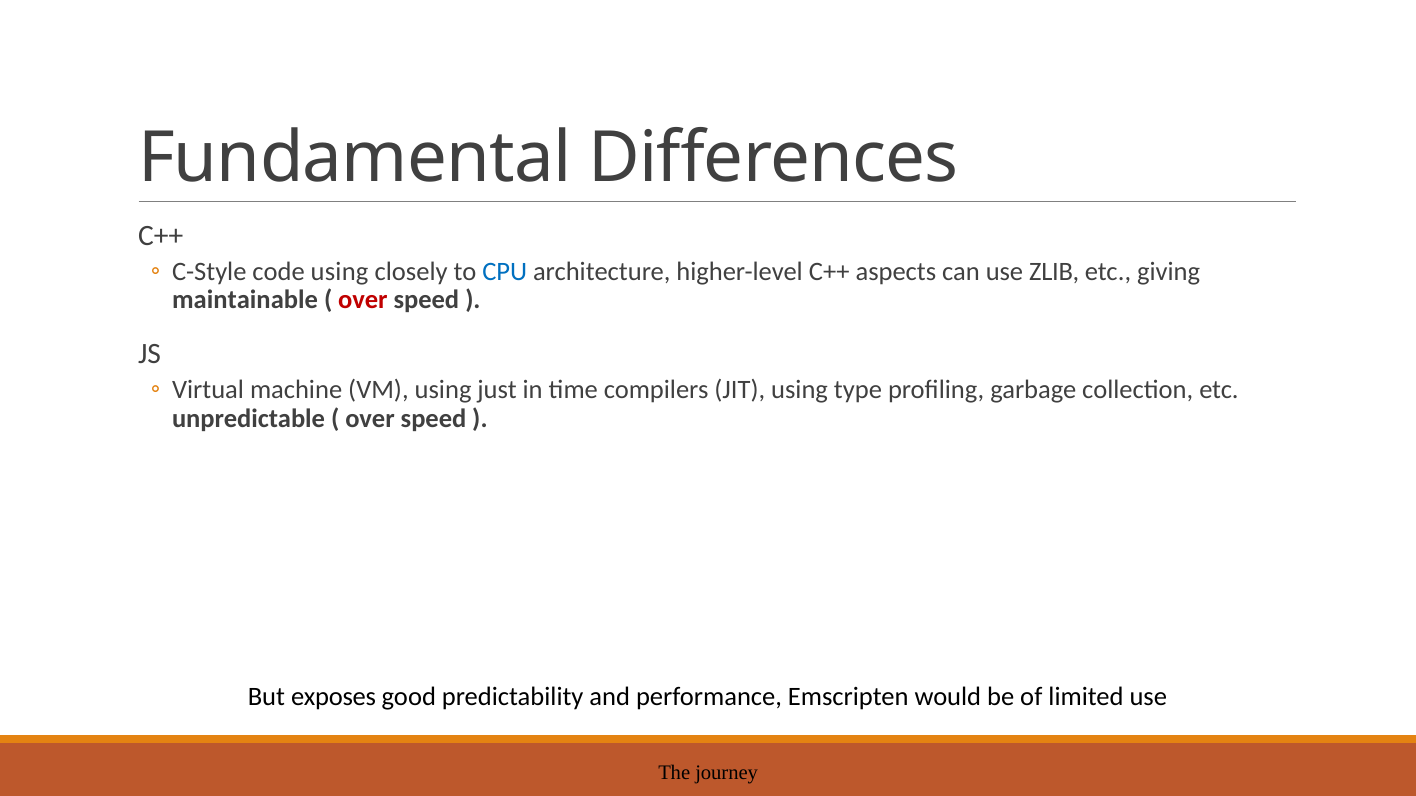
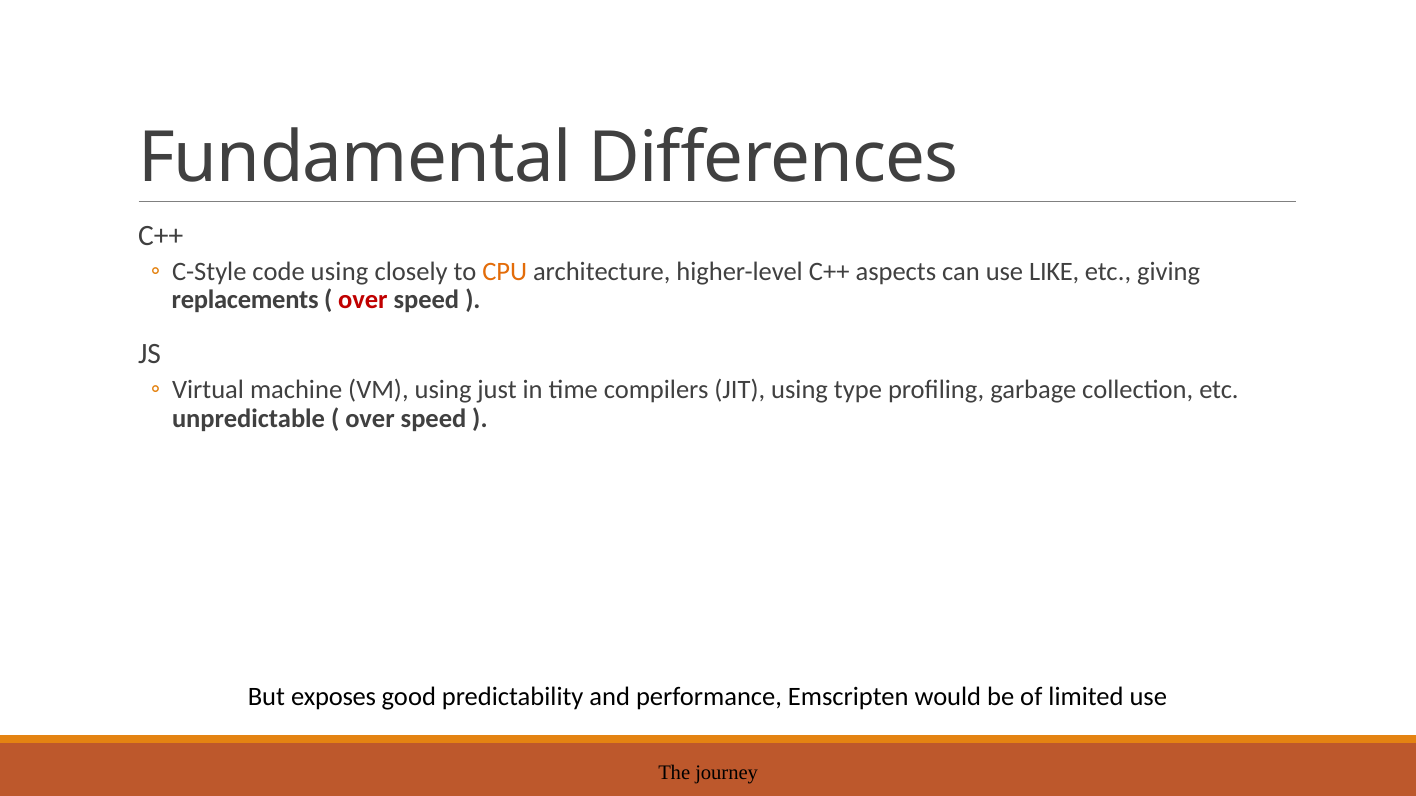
CPU colour: blue -> orange
ZLIB: ZLIB -> LIKE
maintainable: maintainable -> replacements
